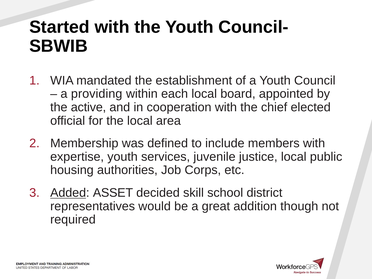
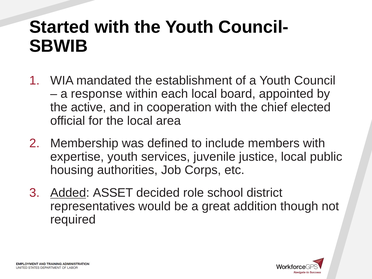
providing: providing -> response
skill: skill -> role
